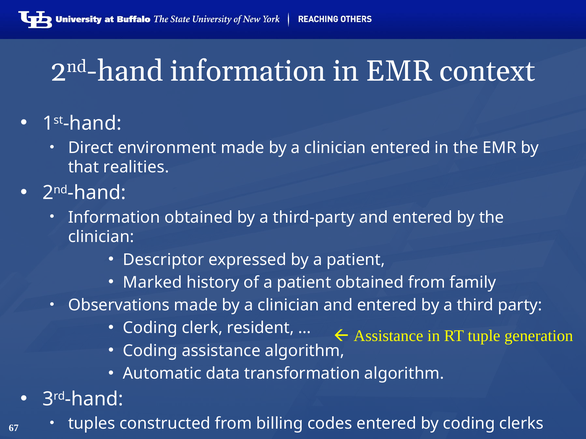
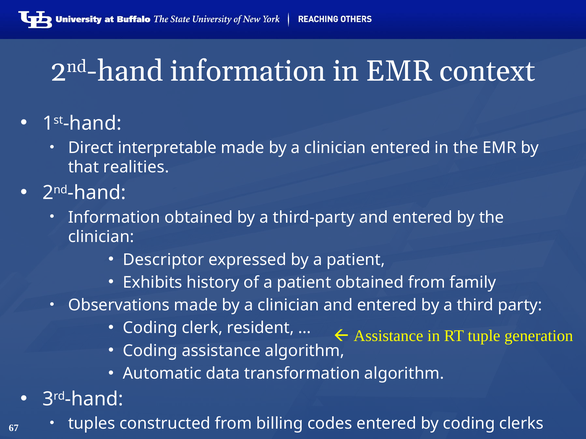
environment: environment -> interpretable
Marked: Marked -> Exhibits
